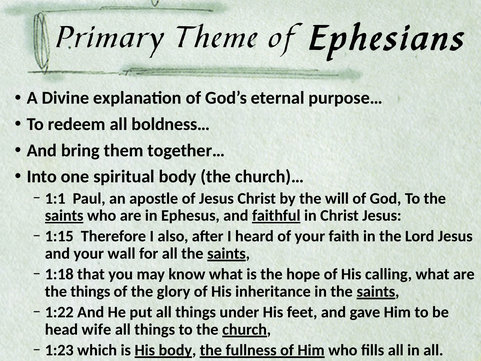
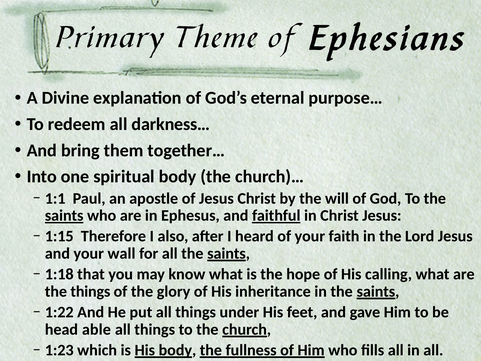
boldness…: boldness… -> darkness…
wife: wife -> able
